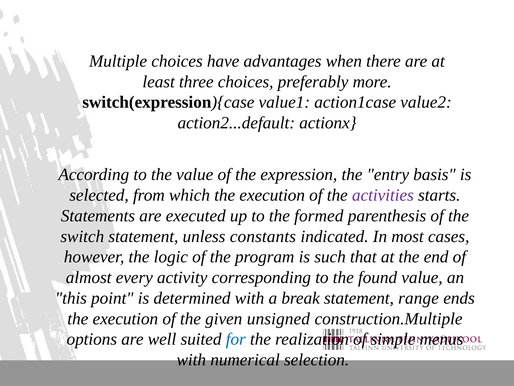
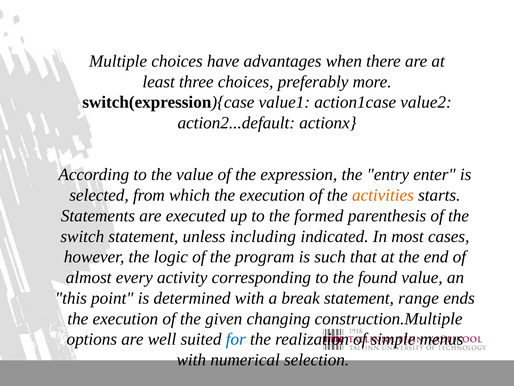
basis: basis -> enter
activities colour: purple -> orange
constants: constants -> including
unsigned: unsigned -> changing
